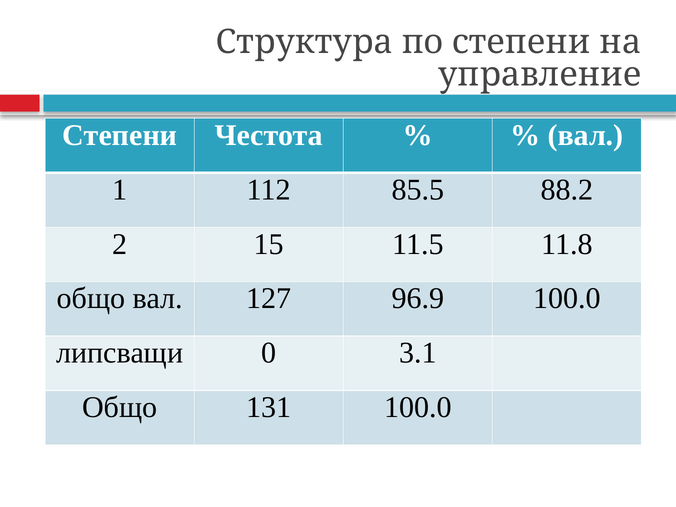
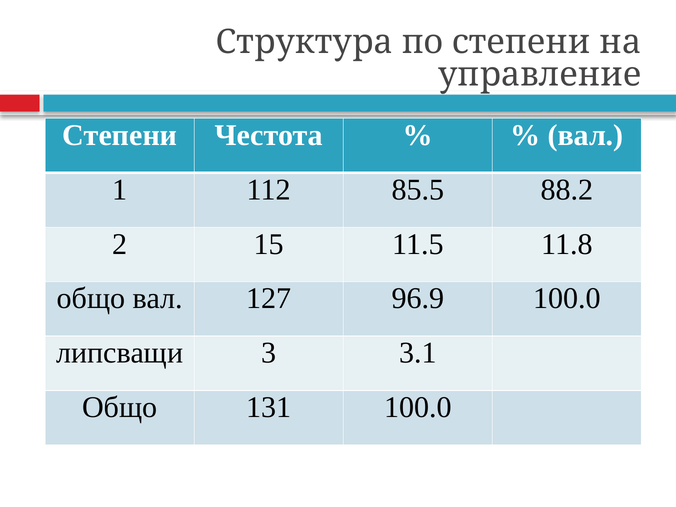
0: 0 -> 3
